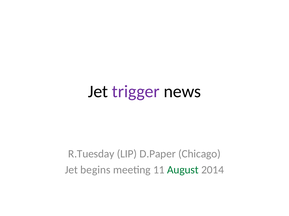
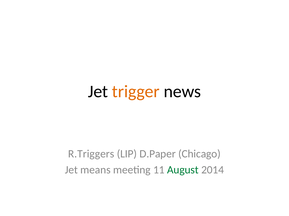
trigger colour: purple -> orange
R.Tuesday: R.Tuesday -> R.Triggers
begins: begins -> means
